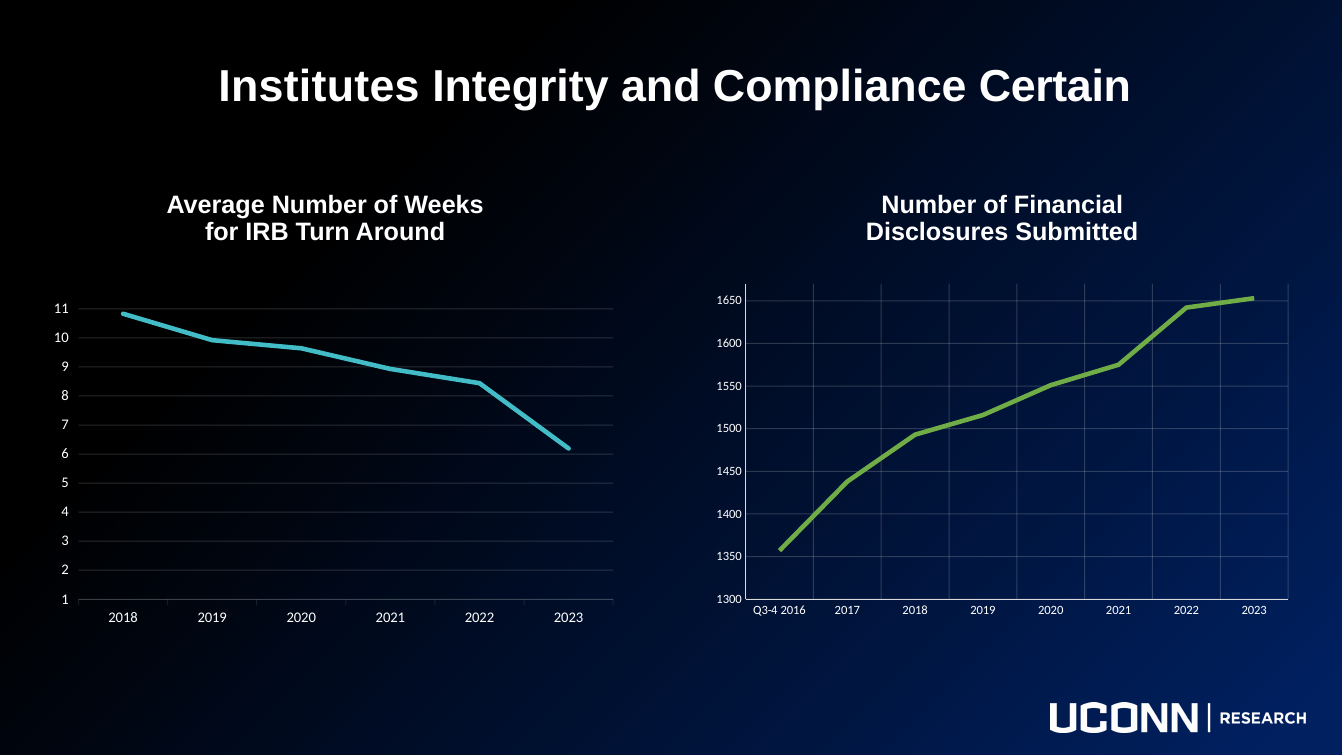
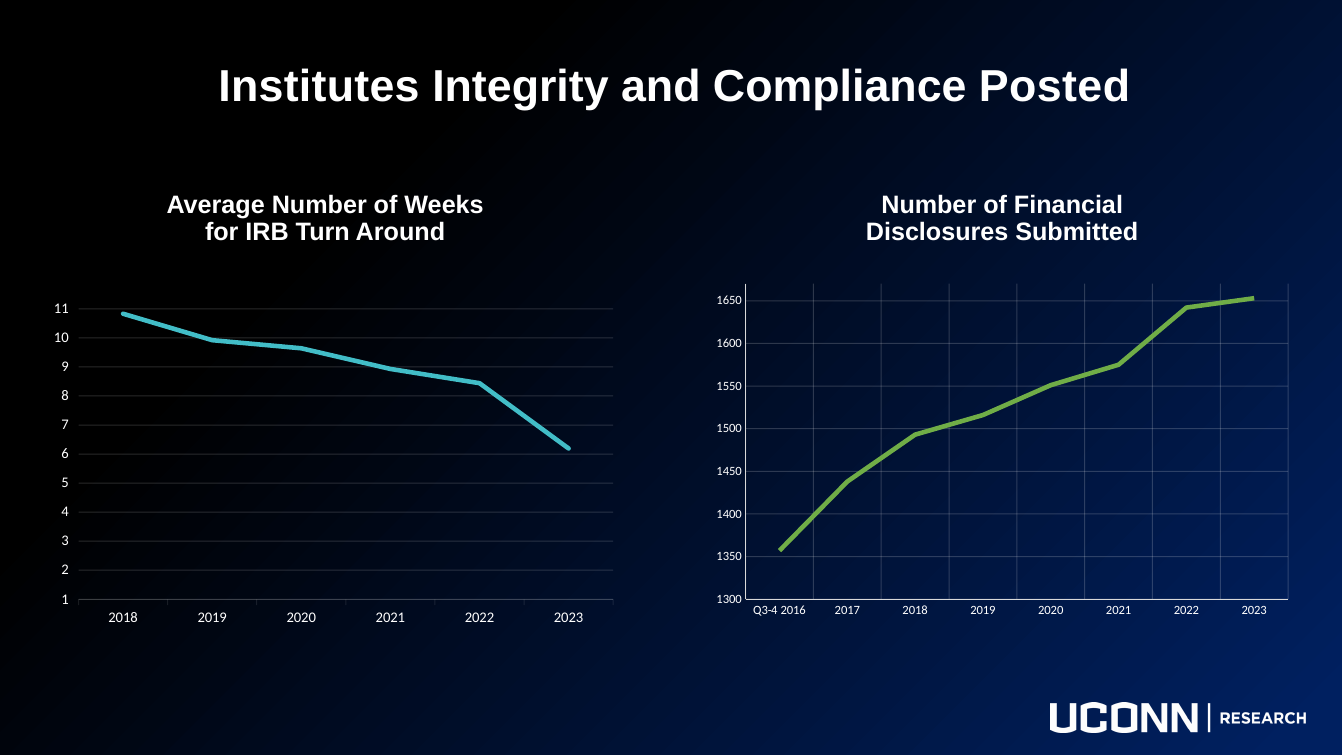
Certain: Certain -> Posted
